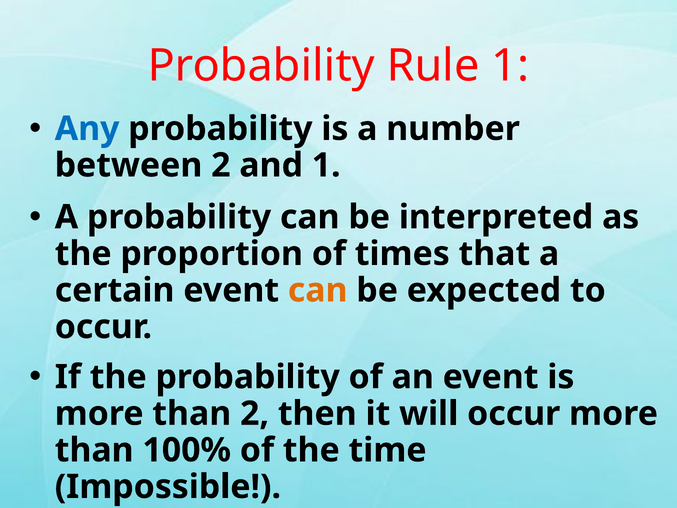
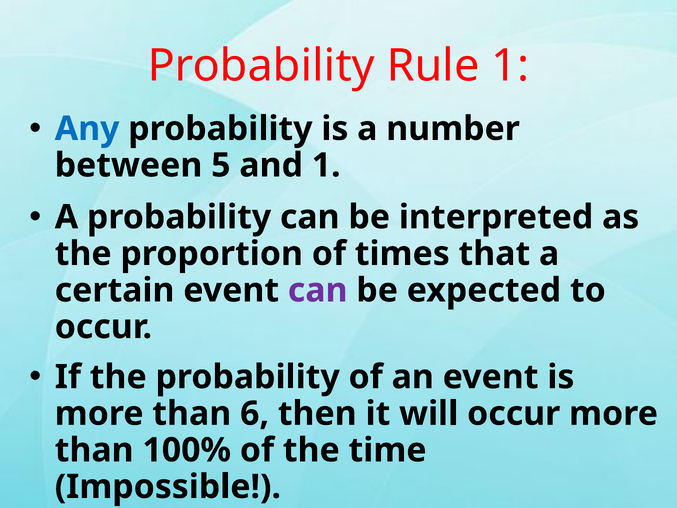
between 2: 2 -> 5
can at (318, 290) colour: orange -> purple
than 2: 2 -> 6
